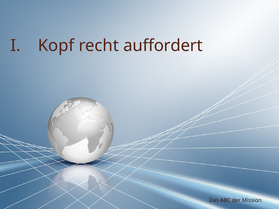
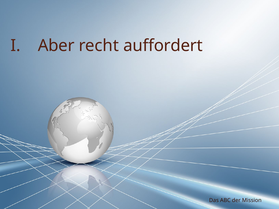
Kopf: Kopf -> Aber
